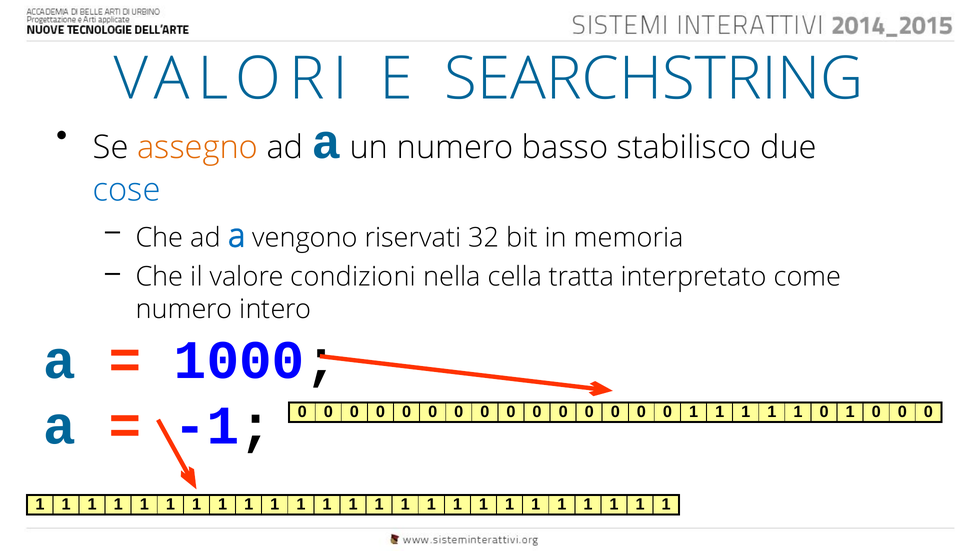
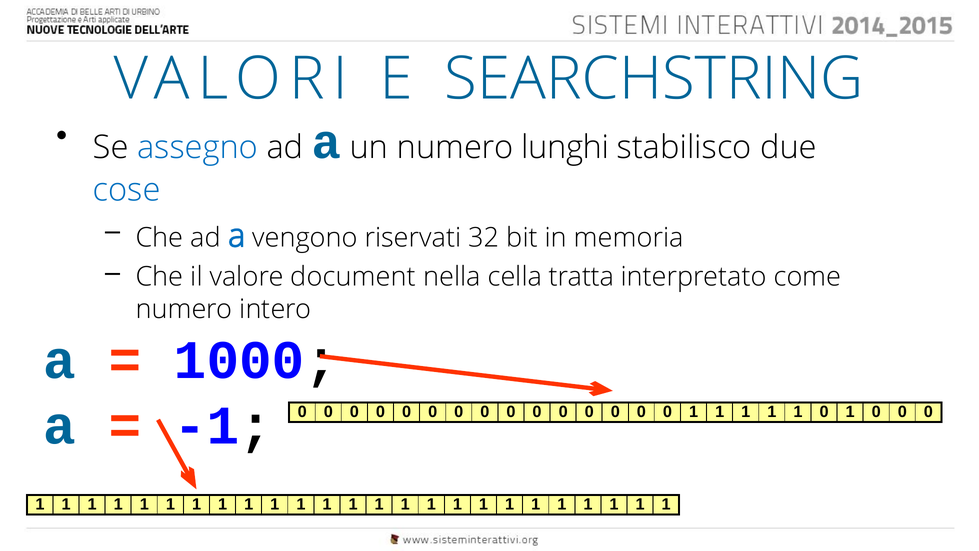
assegno colour: orange -> blue
basso: basso -> lunghi
condizioni: condizioni -> document
